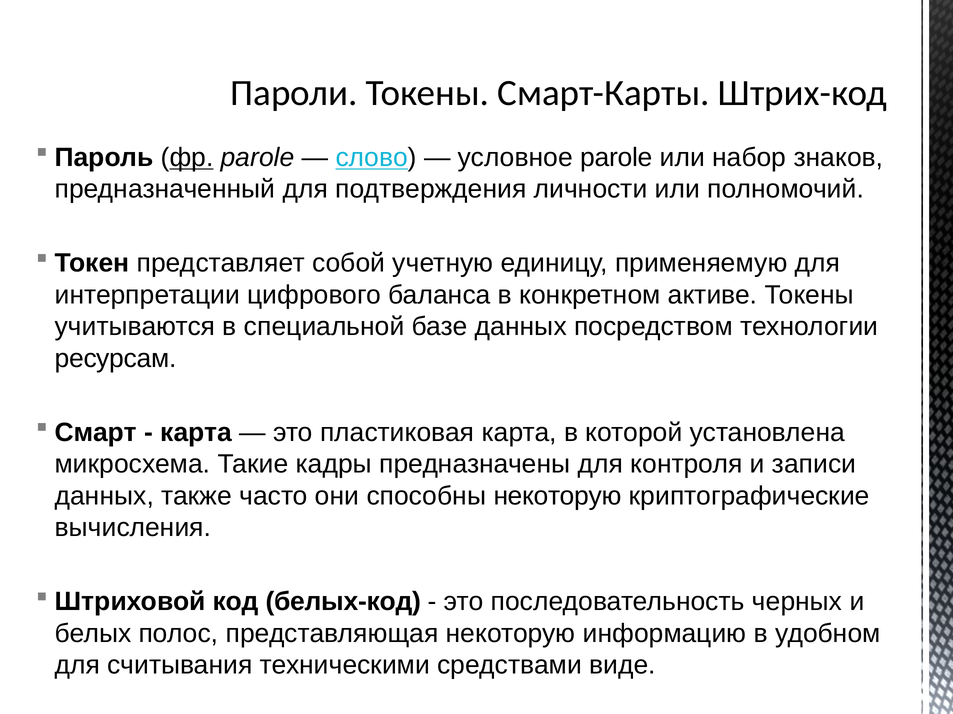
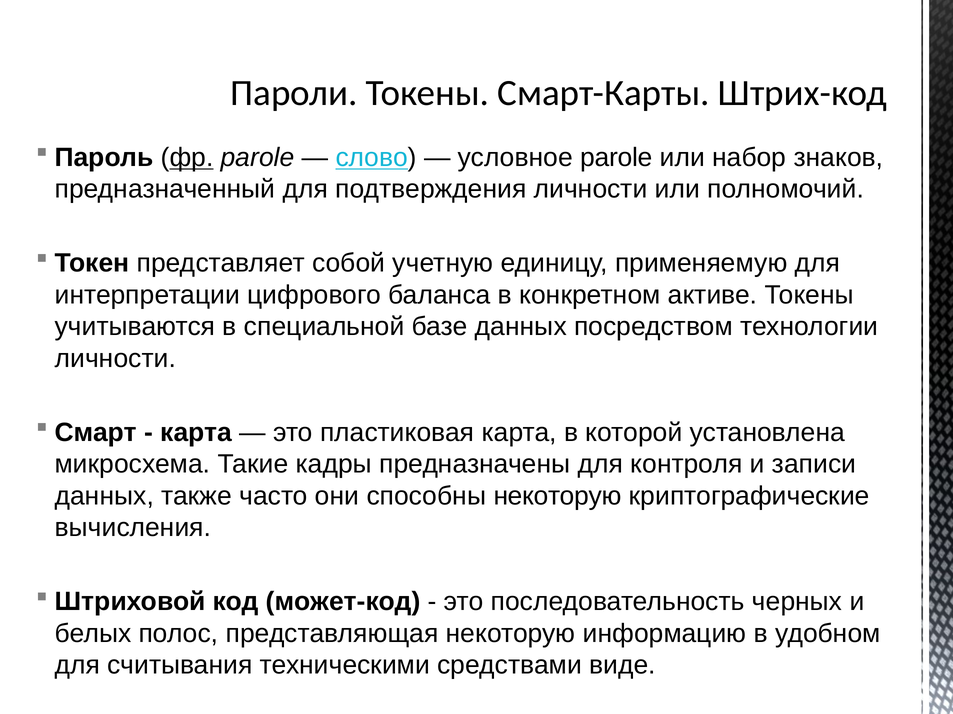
ресурсам at (116, 359): ресурсам -> личности
белых-код: белых-код -> может-код
